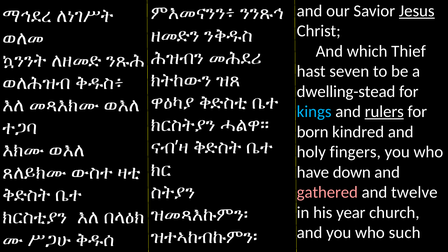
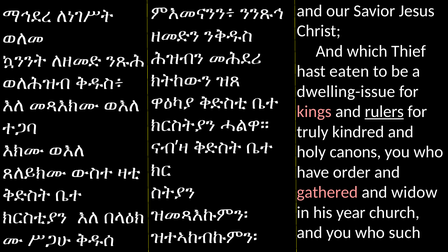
Jesus underline: present -> none
seven: seven -> eaten
dwelling-stead: dwelling-stead -> dwelling-issue
kings colour: light blue -> pink
born: born -> truly
fingers: fingers -> canons
down: down -> order
twelve: twelve -> widow
